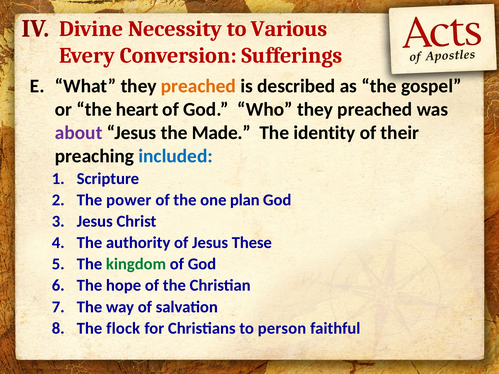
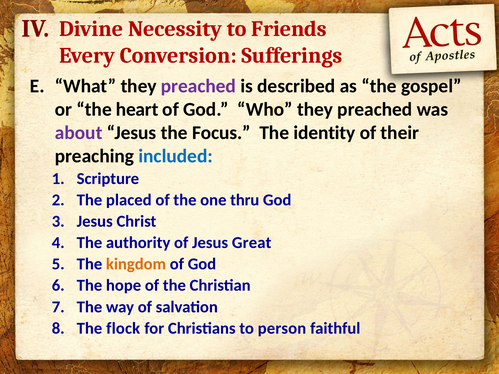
Various: Various -> Friends
preached at (198, 86) colour: orange -> purple
Made: Made -> Focus
power: power -> placed
plan: plan -> thru
These: These -> Great
kingdom colour: green -> orange
